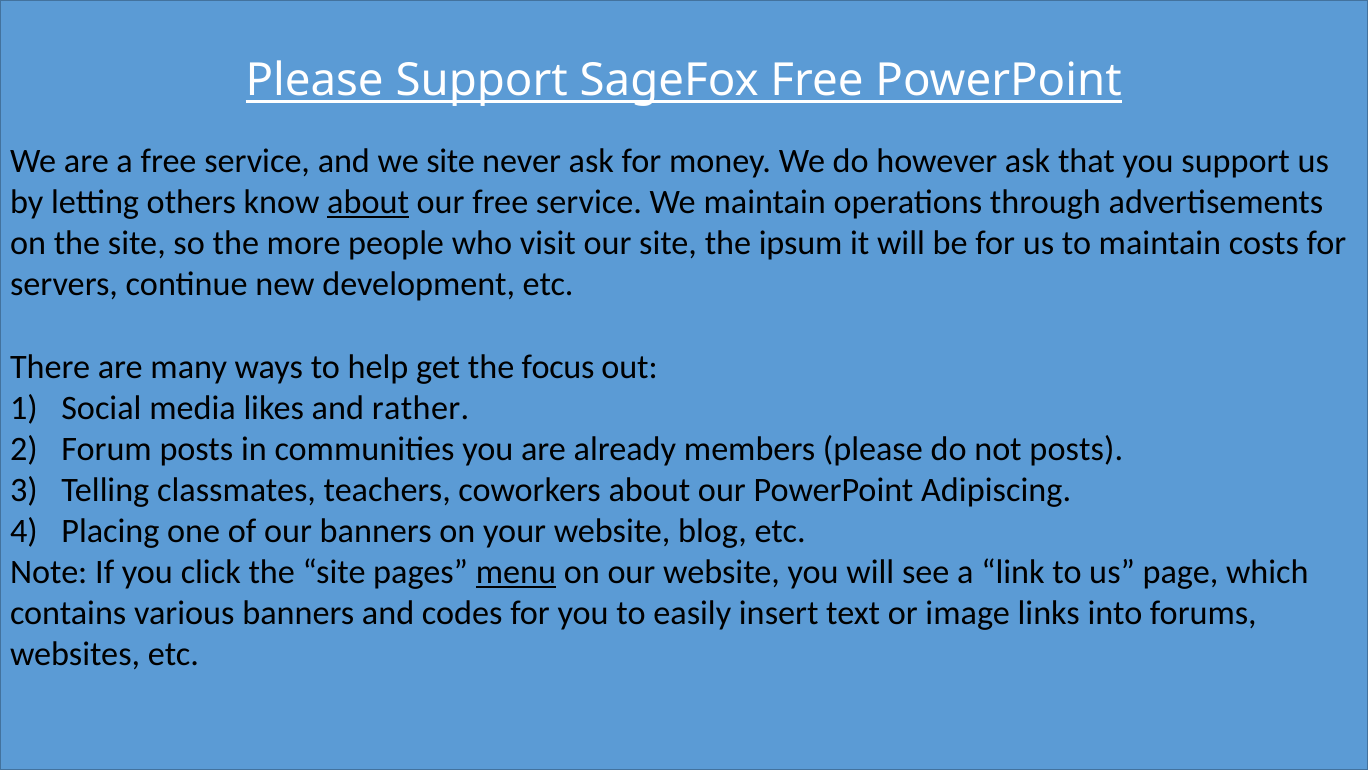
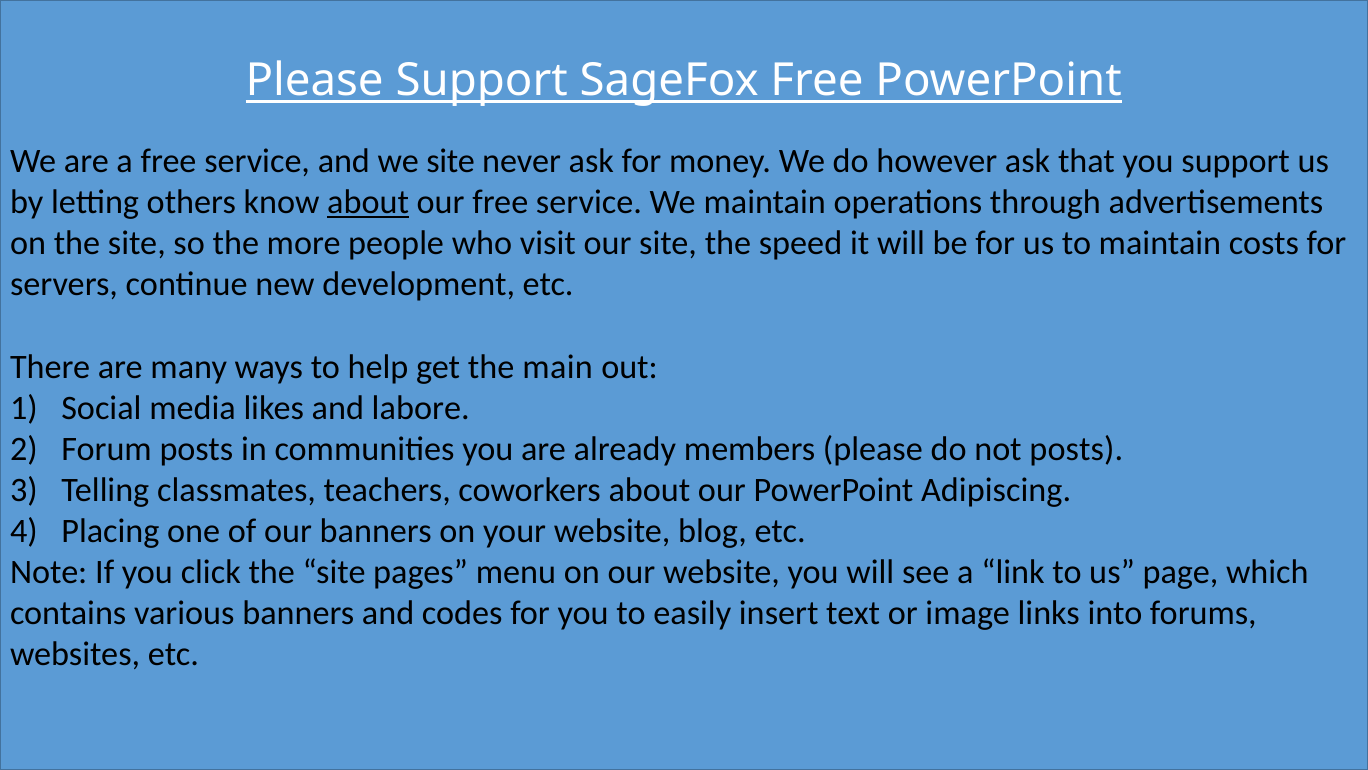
ipsum: ipsum -> speed
focus: focus -> main
rather: rather -> labore
menu underline: present -> none
